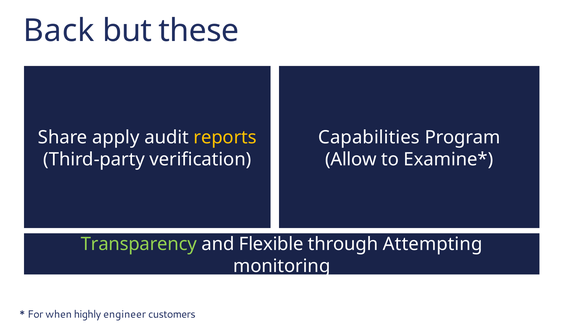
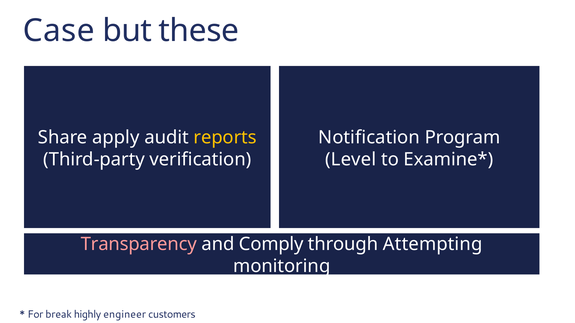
Back: Back -> Case
Capabilities: Capabilities -> Notification
Allow: Allow -> Level
Transparency colour: light green -> pink
Flexible: Flexible -> Comply
when: when -> break
